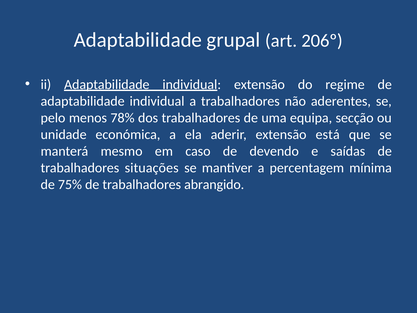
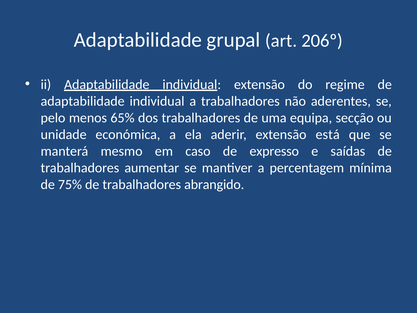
78%: 78% -> 65%
devendo: devendo -> expresso
situações: situações -> aumentar
